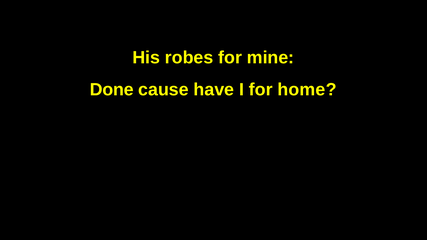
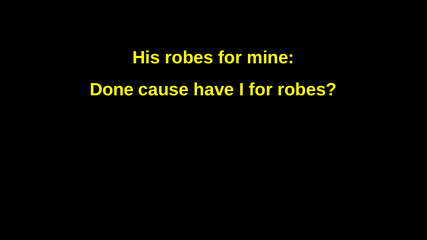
for home: home -> robes
